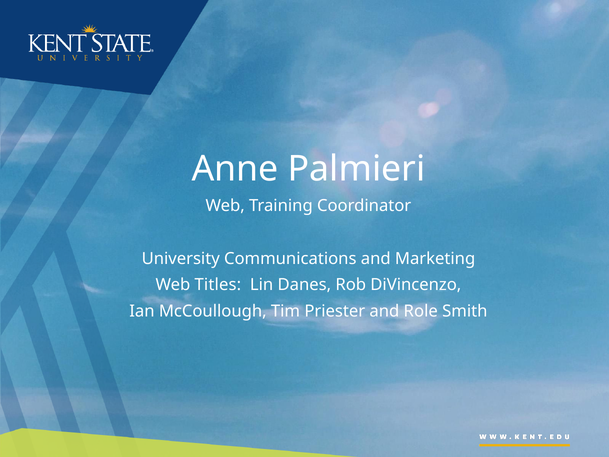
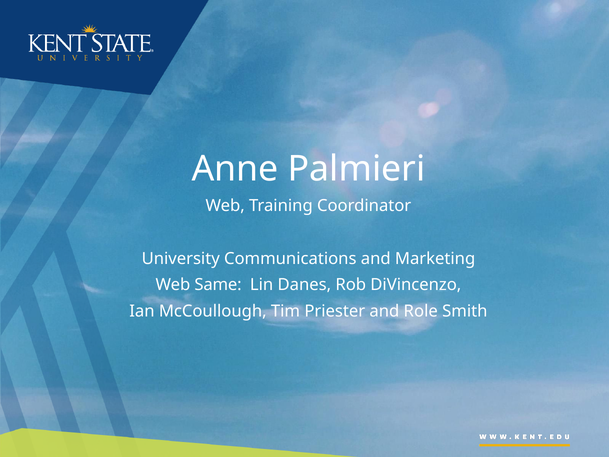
Titles: Titles -> Same
